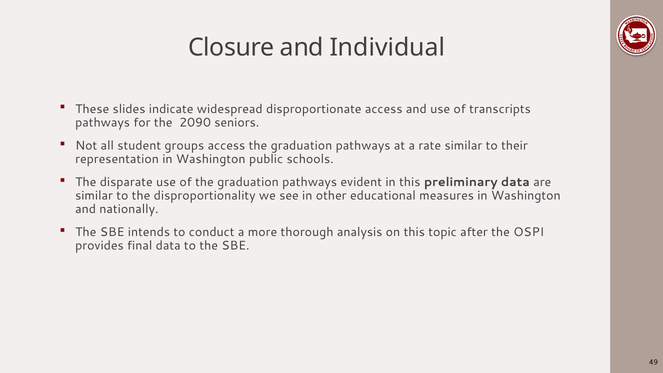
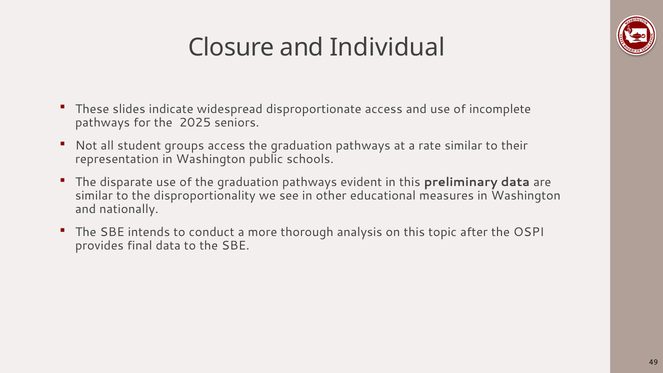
transcripts: transcripts -> incomplete
2090: 2090 -> 2025
